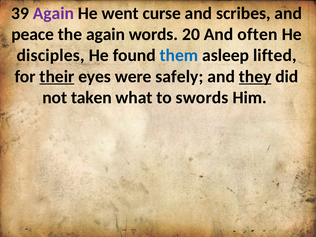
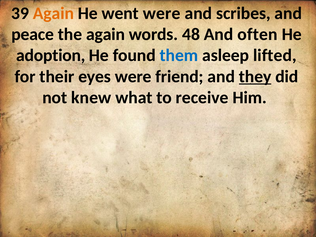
Again at (53, 13) colour: purple -> orange
went curse: curse -> were
20: 20 -> 48
disciples: disciples -> adoption
their underline: present -> none
safely: safely -> friend
taken: taken -> knew
swords: swords -> receive
